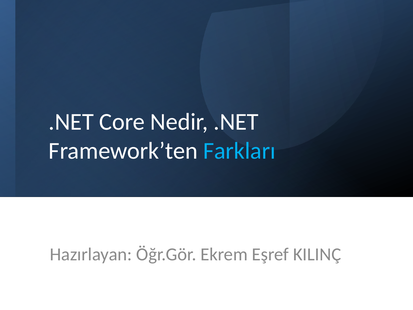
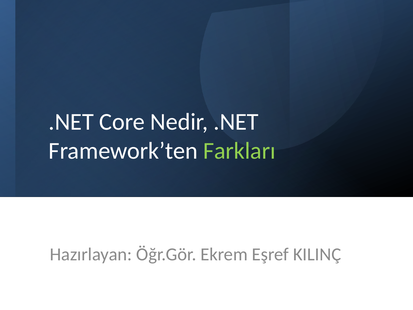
Farkları colour: light blue -> light green
